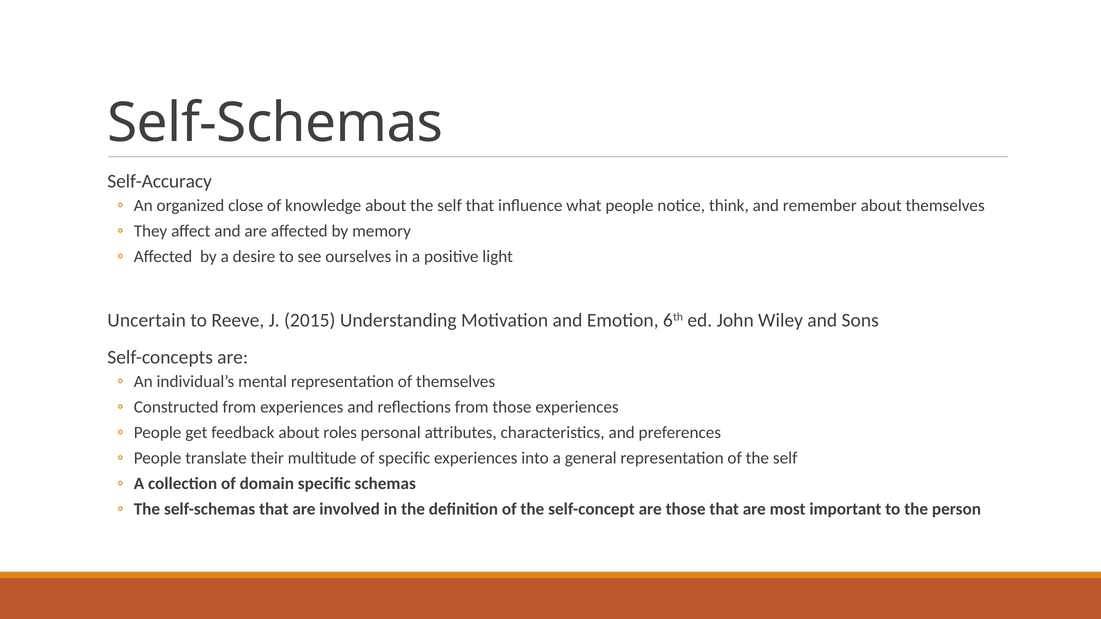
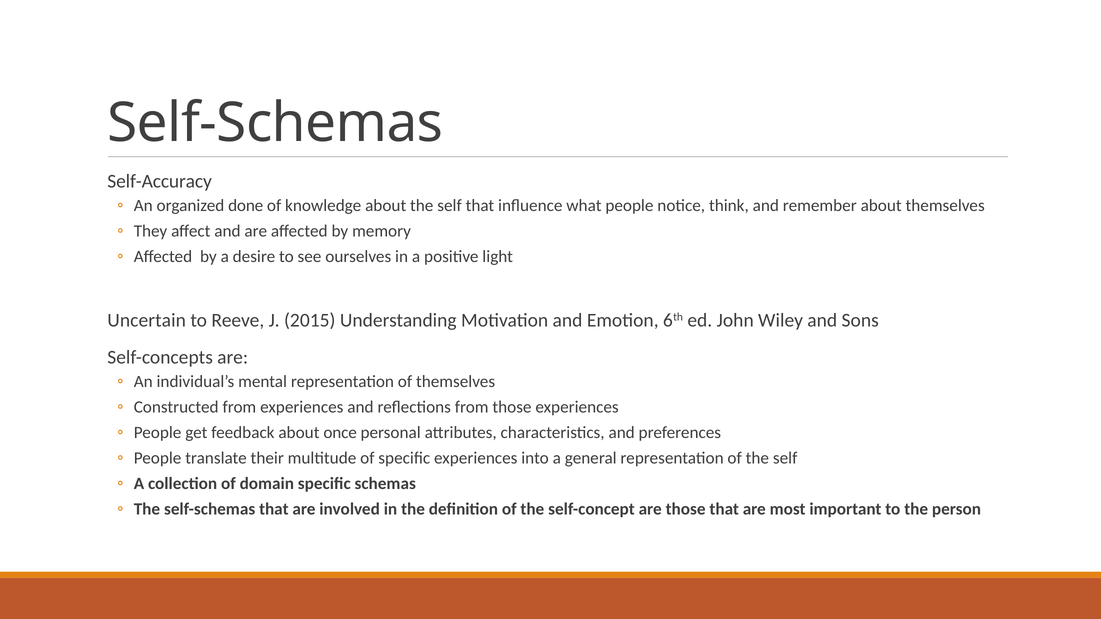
close: close -> done
roles: roles -> once
